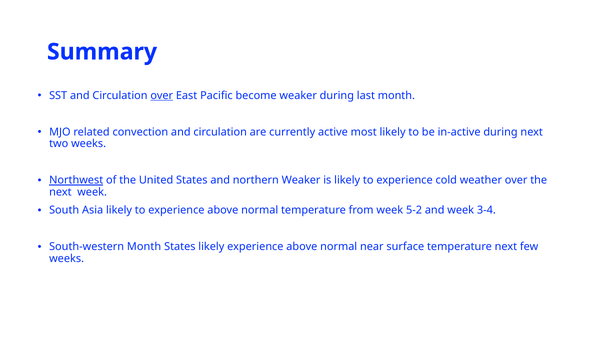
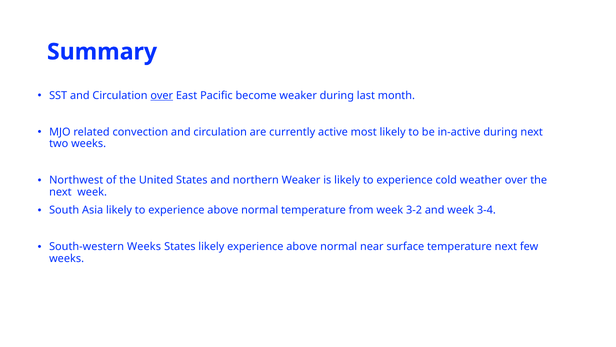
Northwest underline: present -> none
5-2: 5-2 -> 3-2
South-western Month: Month -> Weeks
